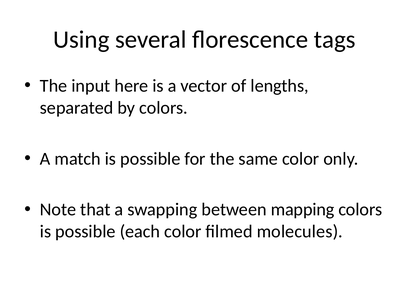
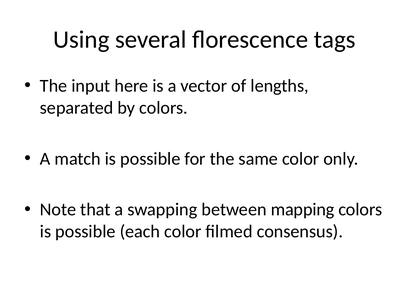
molecules: molecules -> consensus
